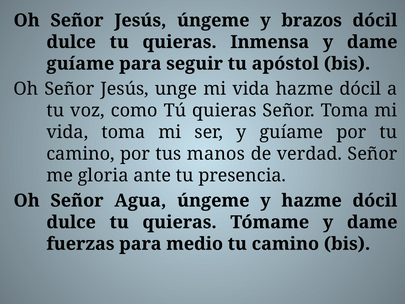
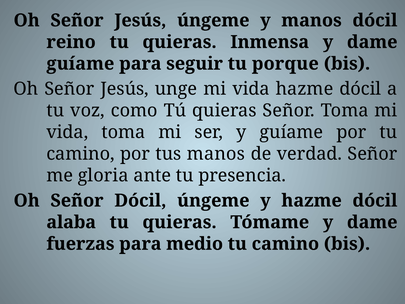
y brazos: brazos -> manos
dulce at (71, 42): dulce -> reino
apóstol: apóstol -> porque
Señor Agua: Agua -> Dócil
dulce at (71, 222): dulce -> alaba
